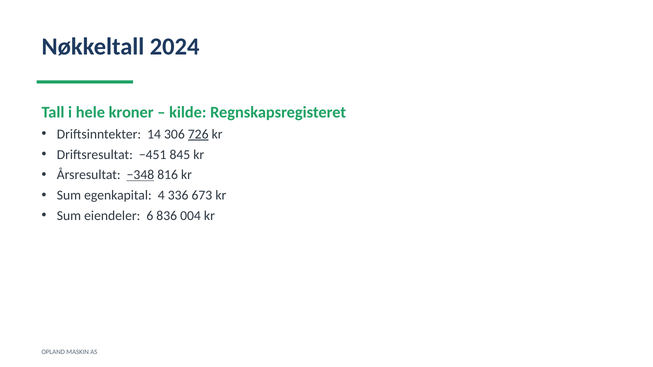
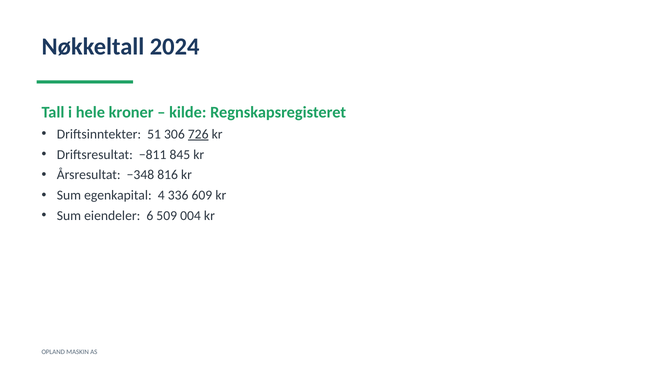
14: 14 -> 51
−451: −451 -> −811
−348 underline: present -> none
673: 673 -> 609
836: 836 -> 509
